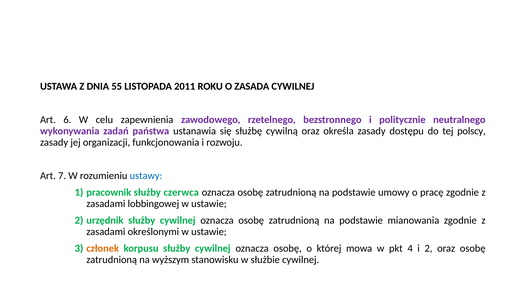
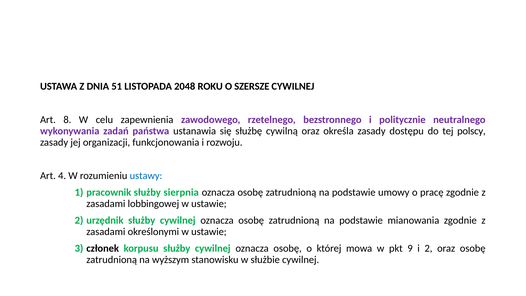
55: 55 -> 51
2011: 2011 -> 2048
ZASADA: ZASADA -> SZERSZE
6: 6 -> 8
7: 7 -> 4
czerwca: czerwca -> sierpnia
członek colour: orange -> black
4: 4 -> 9
